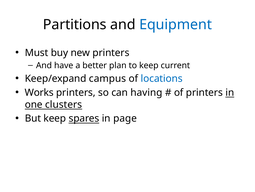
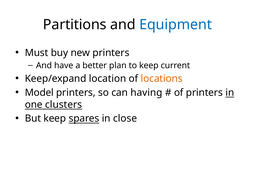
campus: campus -> location
locations colour: blue -> orange
Works: Works -> Model
page: page -> close
